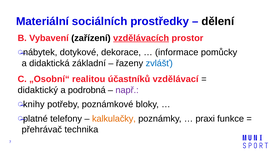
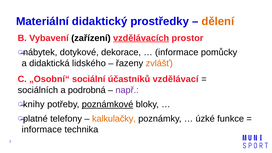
sociálních: sociálních -> didaktický
dělení colour: black -> orange
základní: základní -> lidského
zvlášť colour: blue -> orange
realitou: realitou -> sociální
didaktický: didaktický -> sociálních
poznámkové underline: none -> present
praxi: praxi -> úzké
přehrávač at (42, 130): přehrávač -> informace
